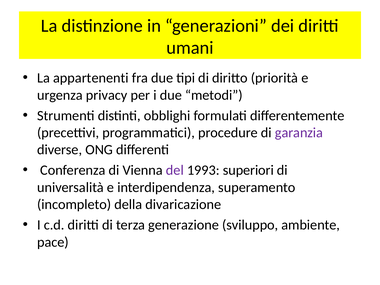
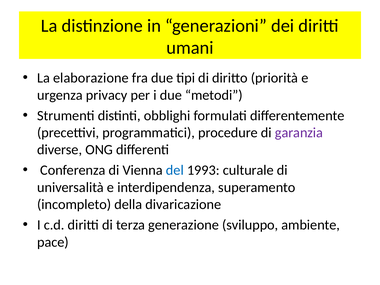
appartenenti: appartenenti -> elaborazione
del colour: purple -> blue
superiori: superiori -> culturale
